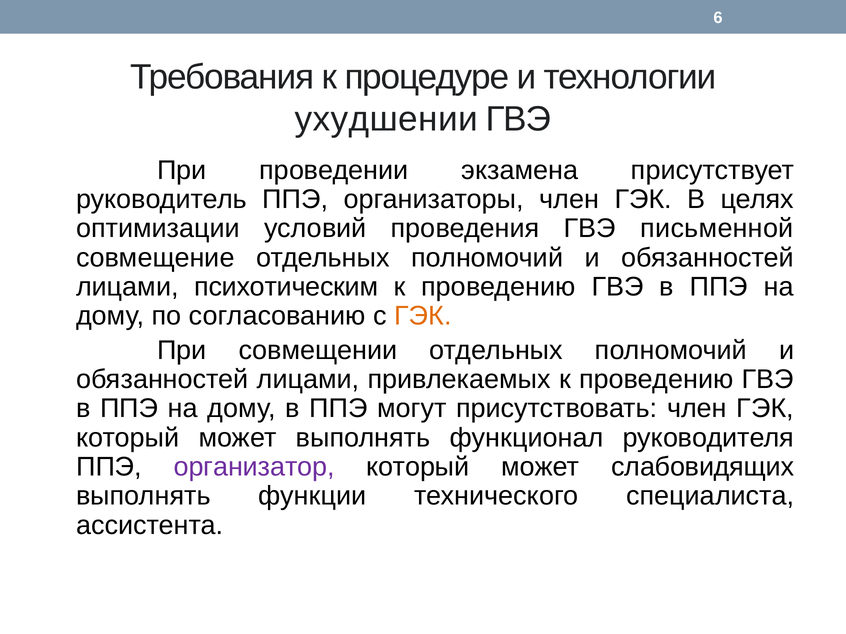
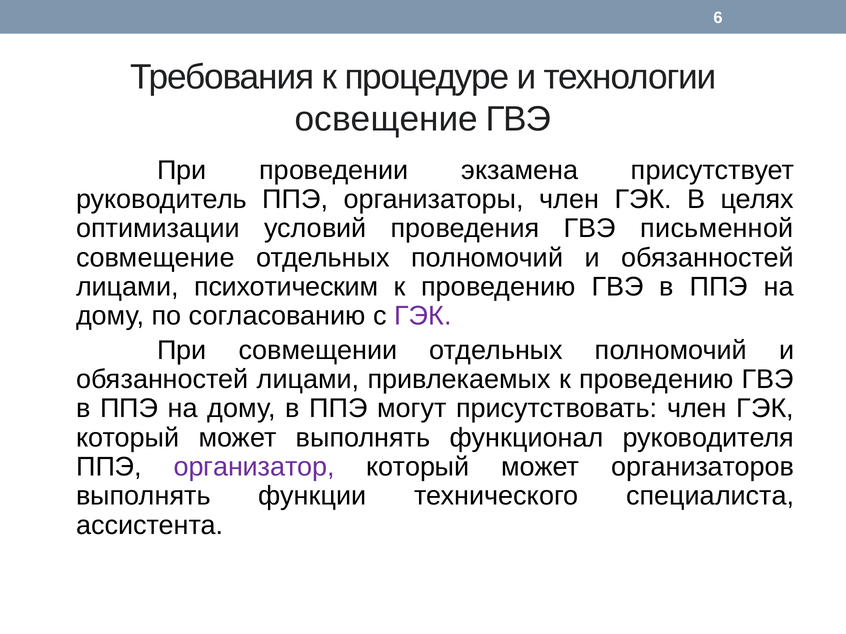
ухудшении: ухудшении -> освещение
ГЭК at (423, 316) colour: orange -> purple
слабовидящих: слабовидящих -> организаторов
